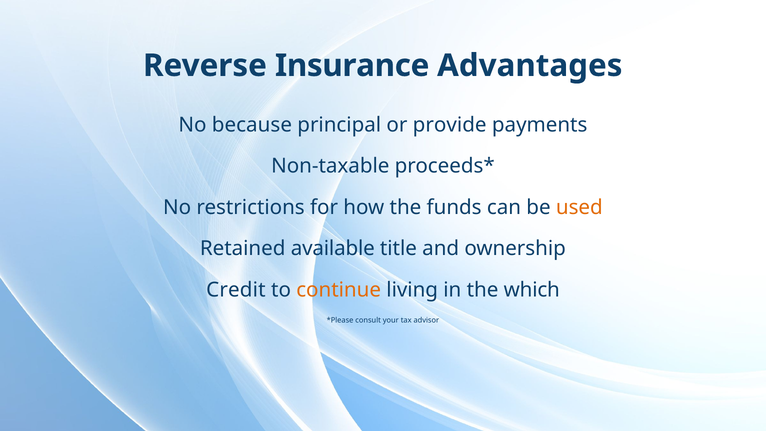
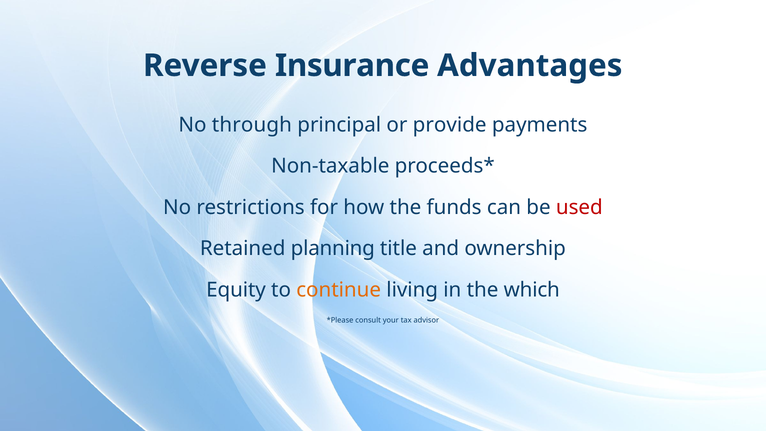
because: because -> through
used colour: orange -> red
available: available -> planning
Credit: Credit -> Equity
